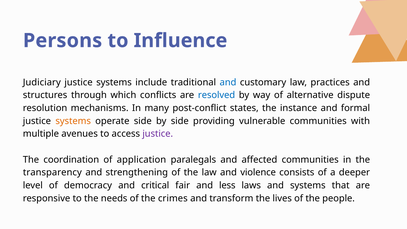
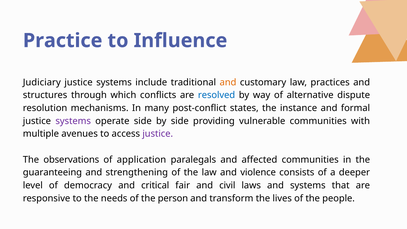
Persons: Persons -> Practice
and at (228, 82) colour: blue -> orange
systems at (73, 121) colour: orange -> purple
coordination: coordination -> observations
transparency: transparency -> guaranteeing
less: less -> civil
crimes: crimes -> person
